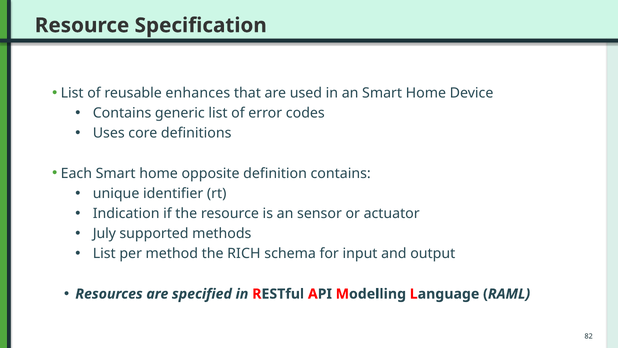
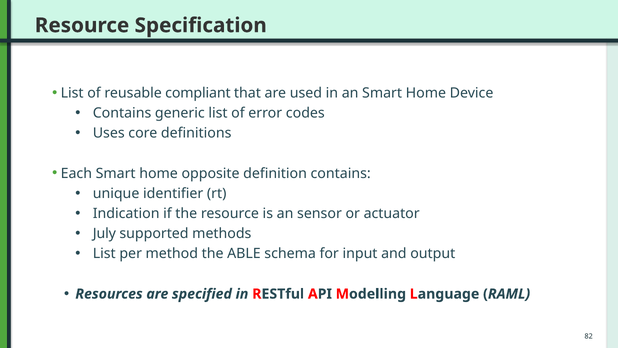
enhances: enhances -> compliant
RICH: RICH -> ABLE
